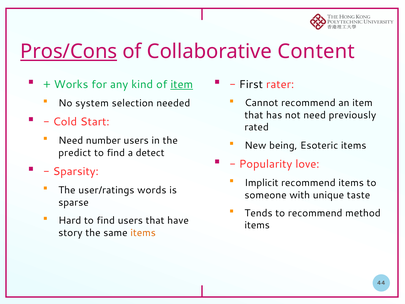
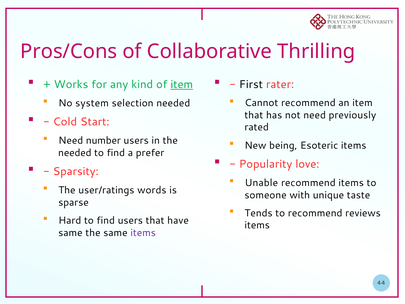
Pros/Cons underline: present -> none
Content: Content -> Thrilling
predict at (75, 153): predict -> needed
detect: detect -> prefer
Implicit: Implicit -> Unable
method: method -> reviews
story at (70, 232): story -> same
items at (143, 232) colour: orange -> purple
